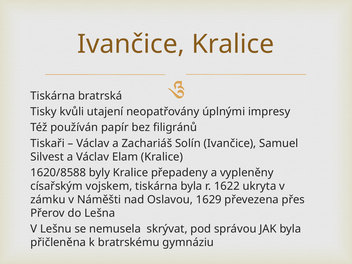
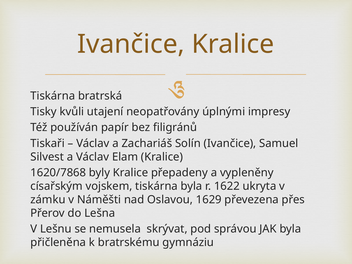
1620/8588: 1620/8588 -> 1620/7868
